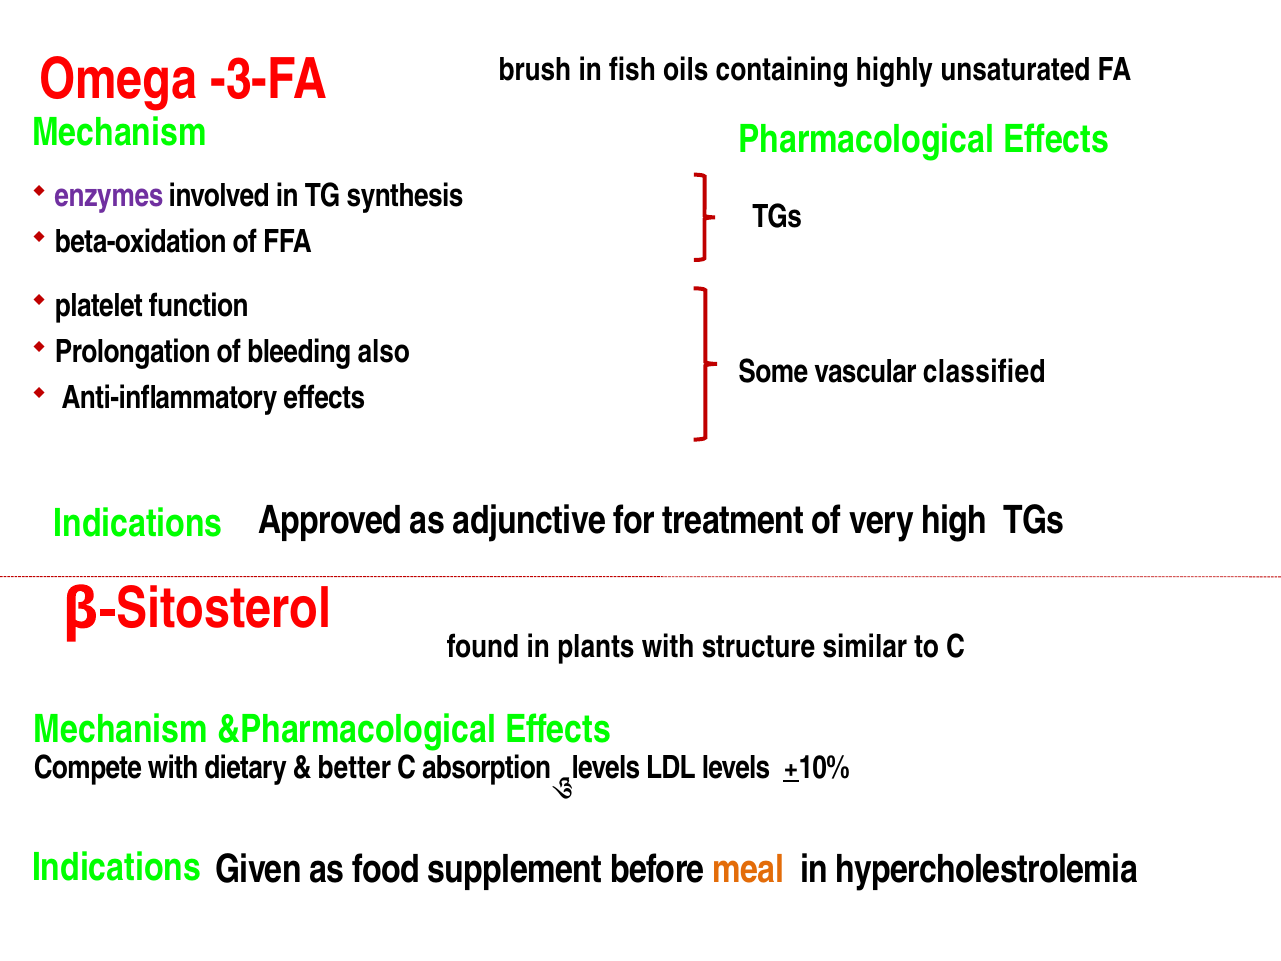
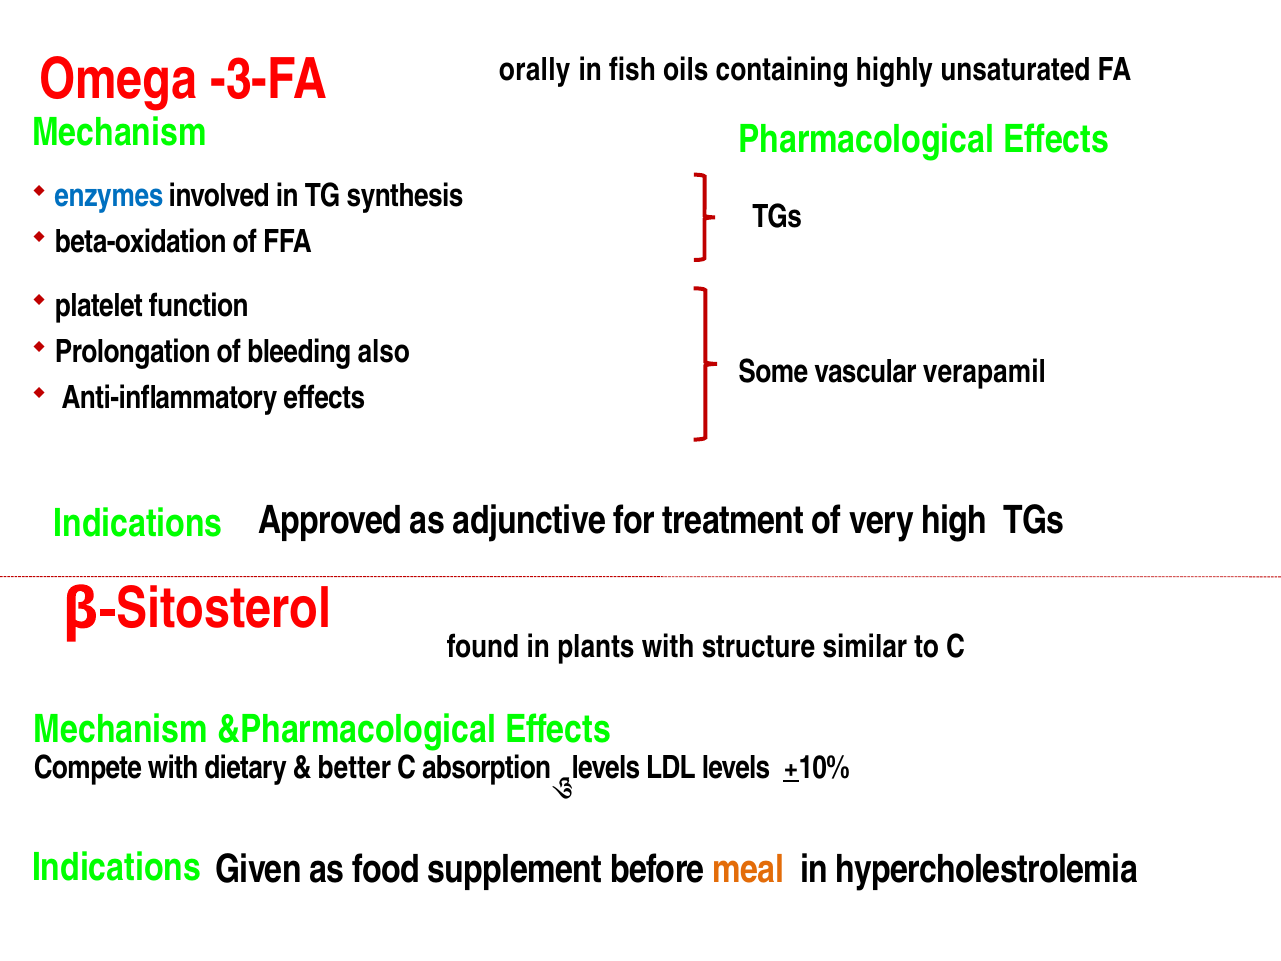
brush: brush -> orally
enzymes colour: purple -> blue
classified: classified -> verapamil
